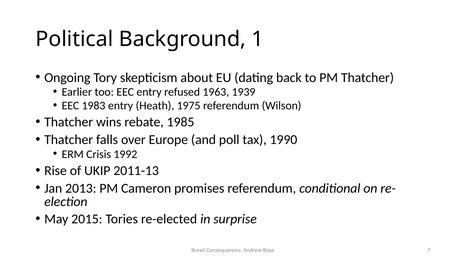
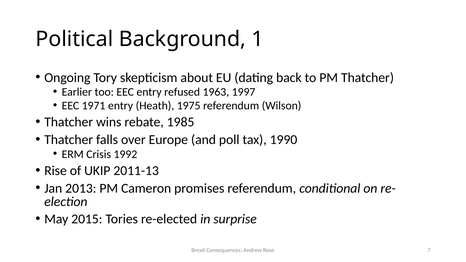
1939: 1939 -> 1997
1983: 1983 -> 1971
